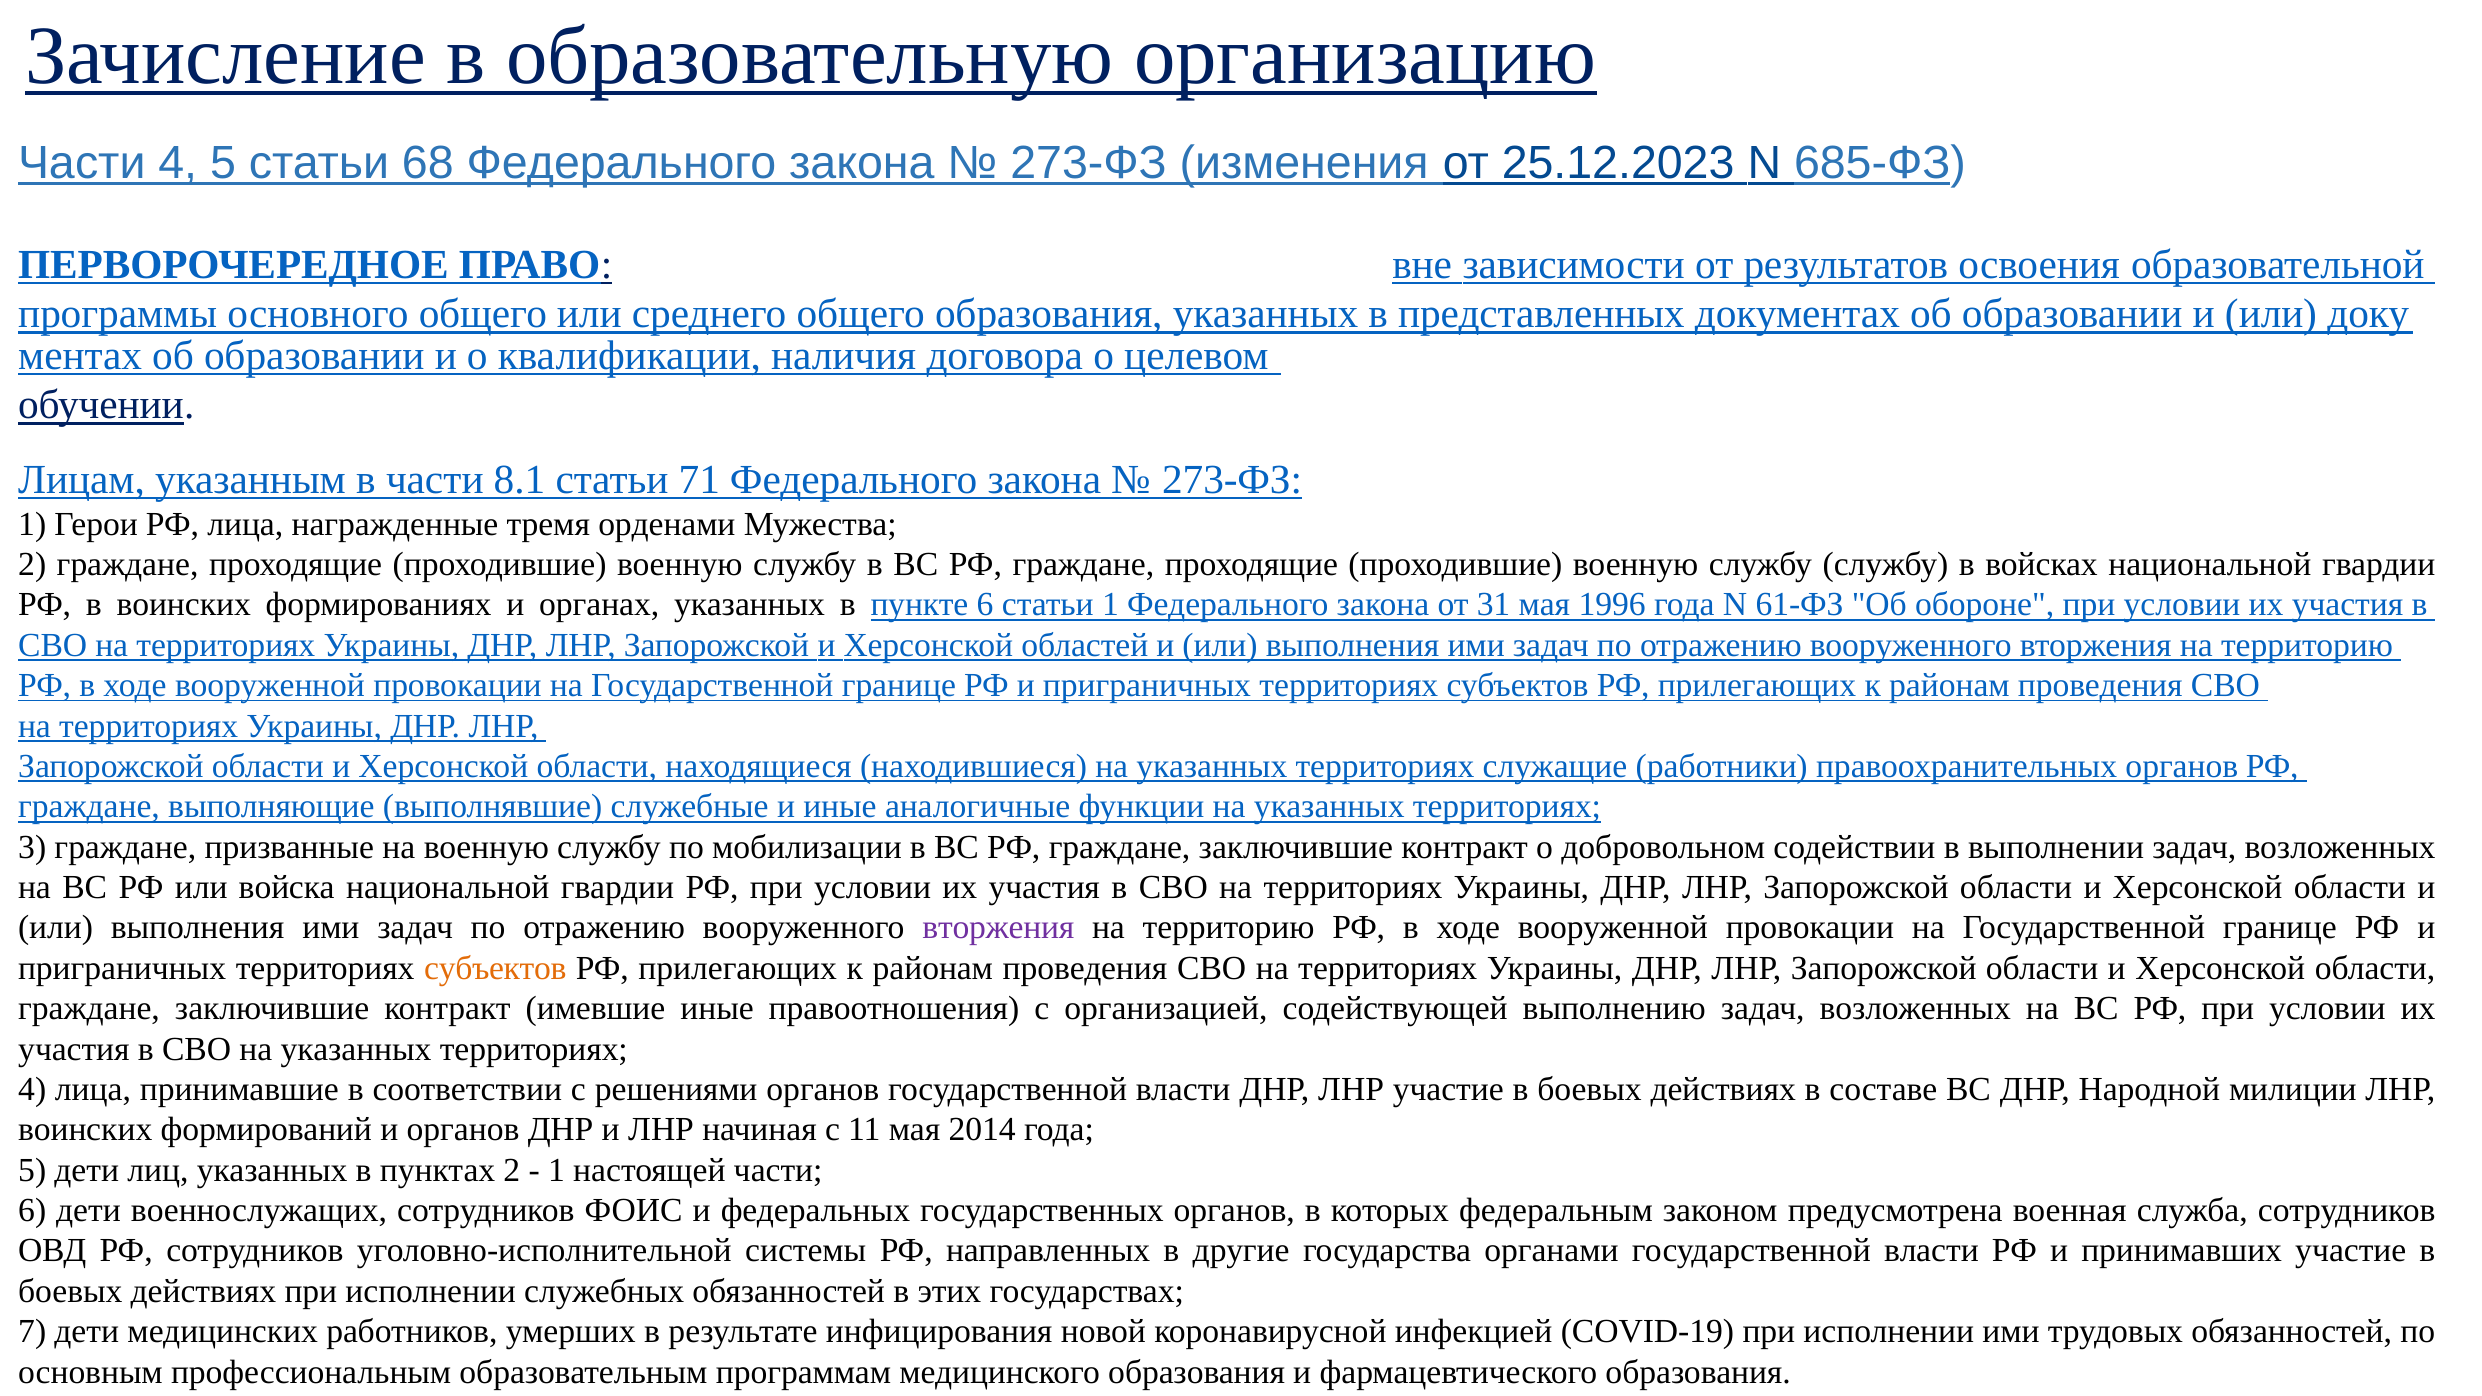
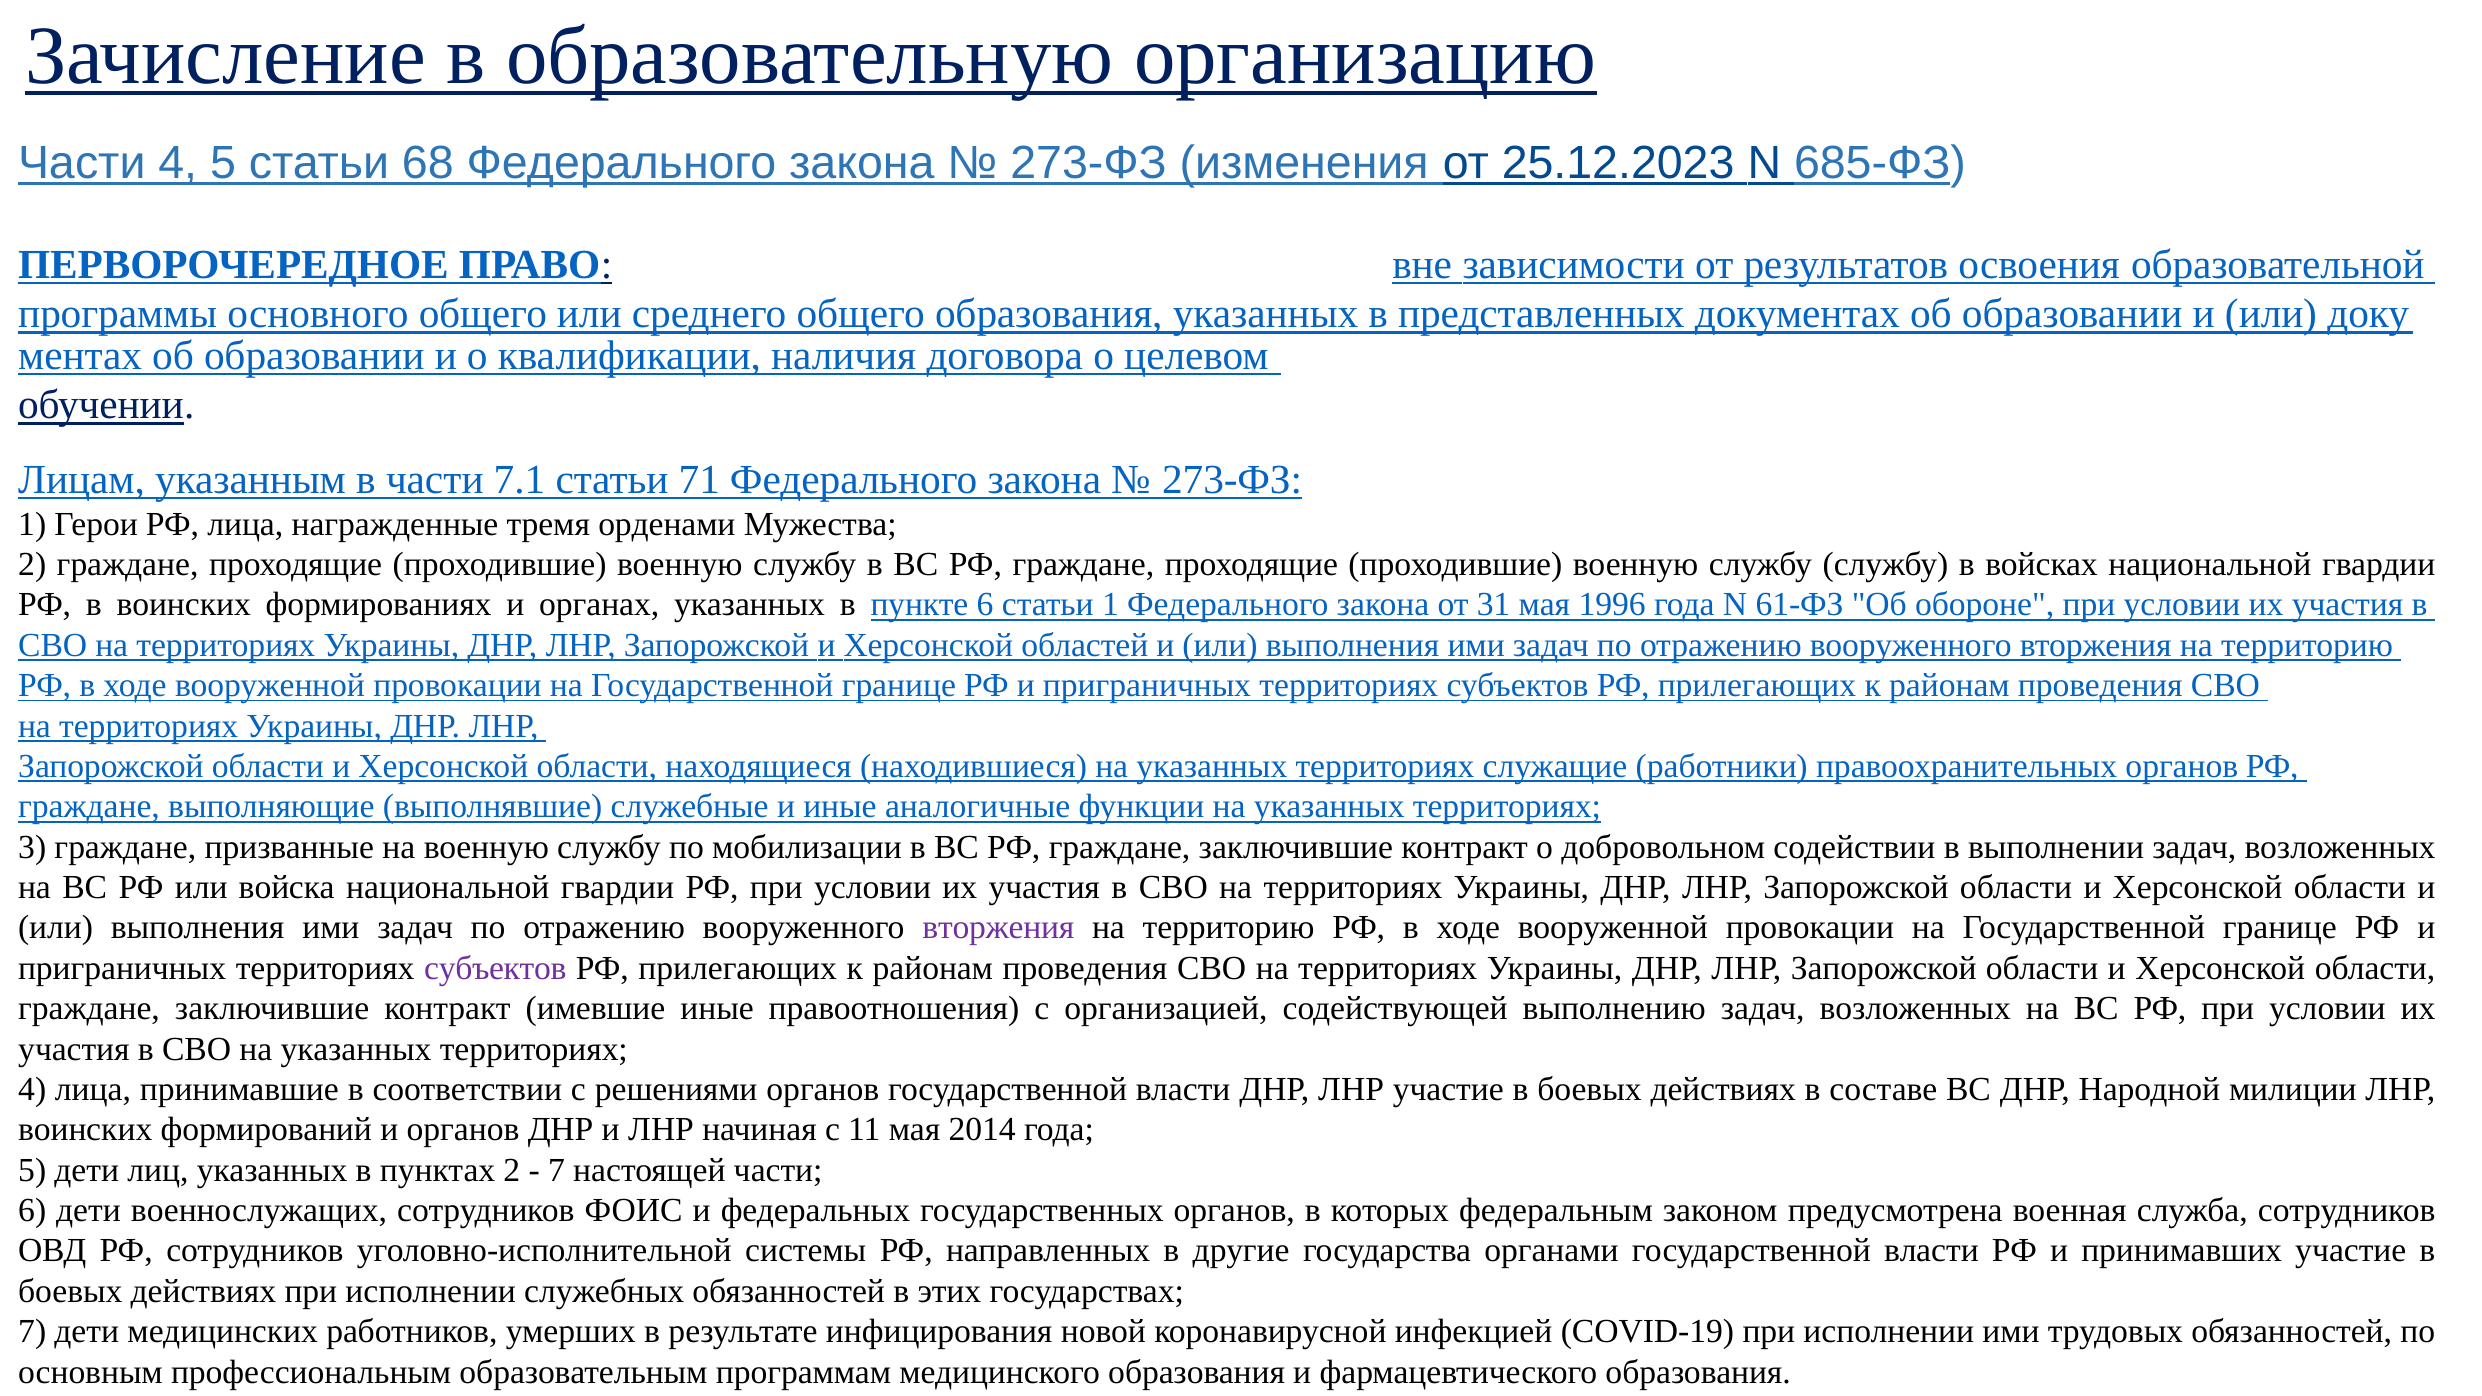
8.1: 8.1 -> 7.1
субъектов at (495, 968) colour: orange -> purple
1 at (556, 1170): 1 -> 7
